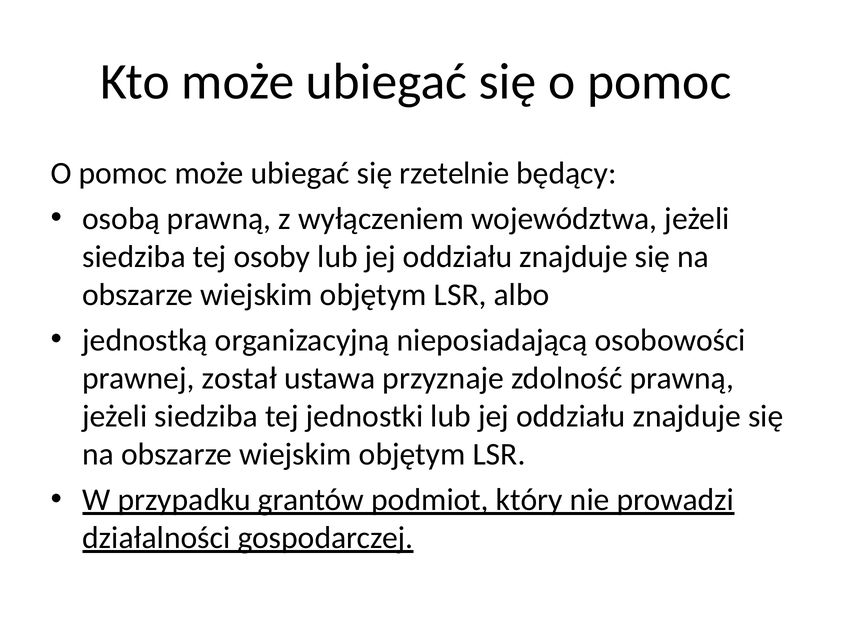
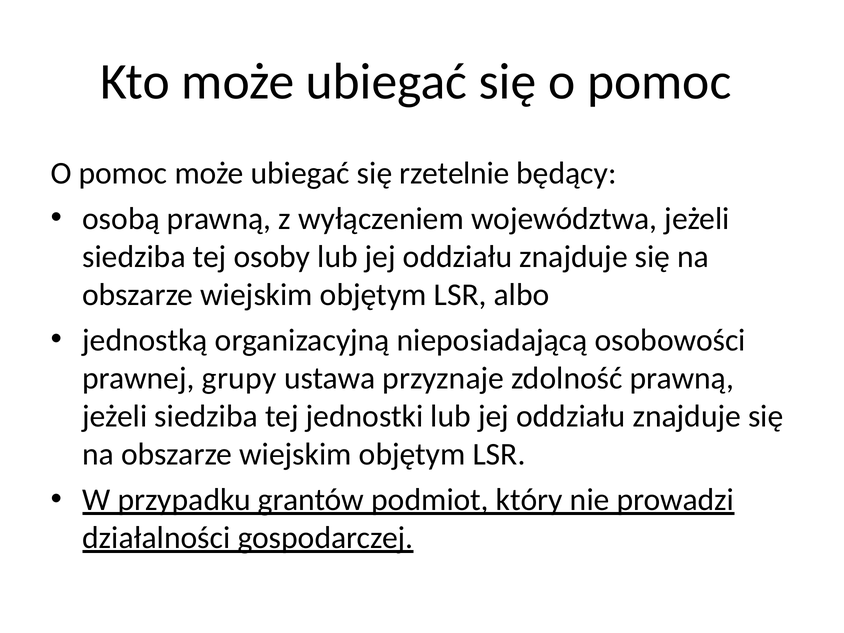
został: został -> grupy
